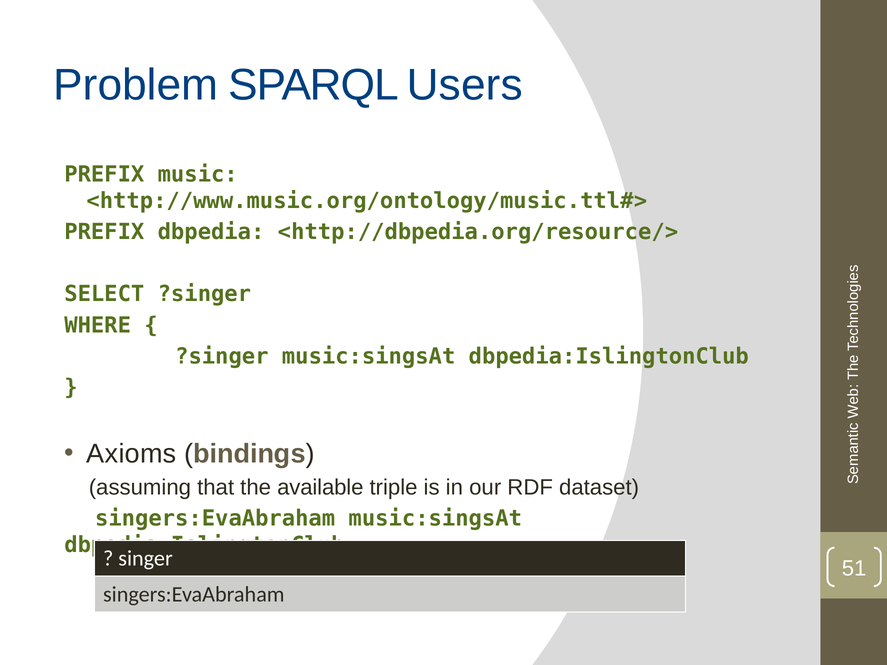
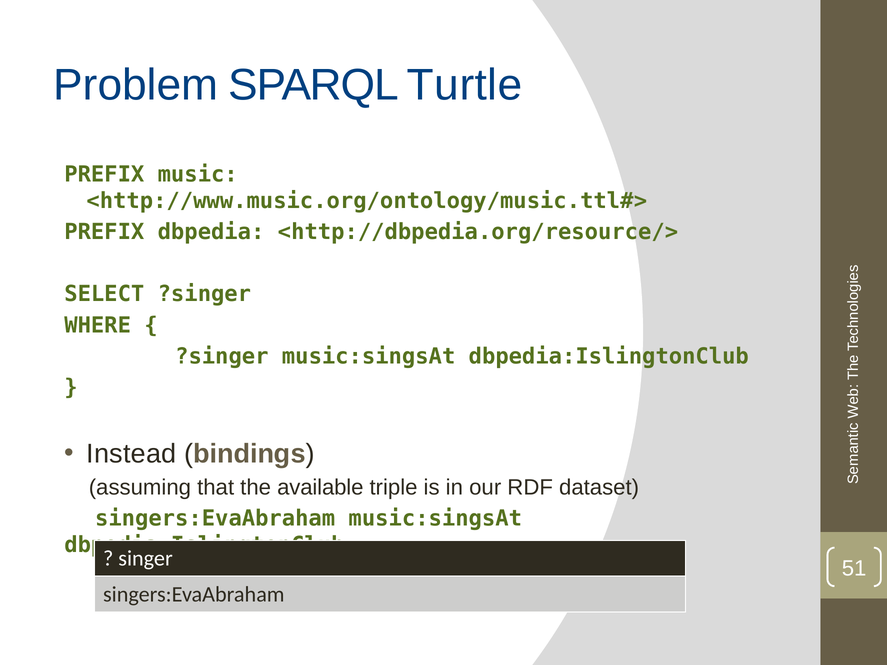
Users: Users -> Turtle
Axioms: Axioms -> Instead
